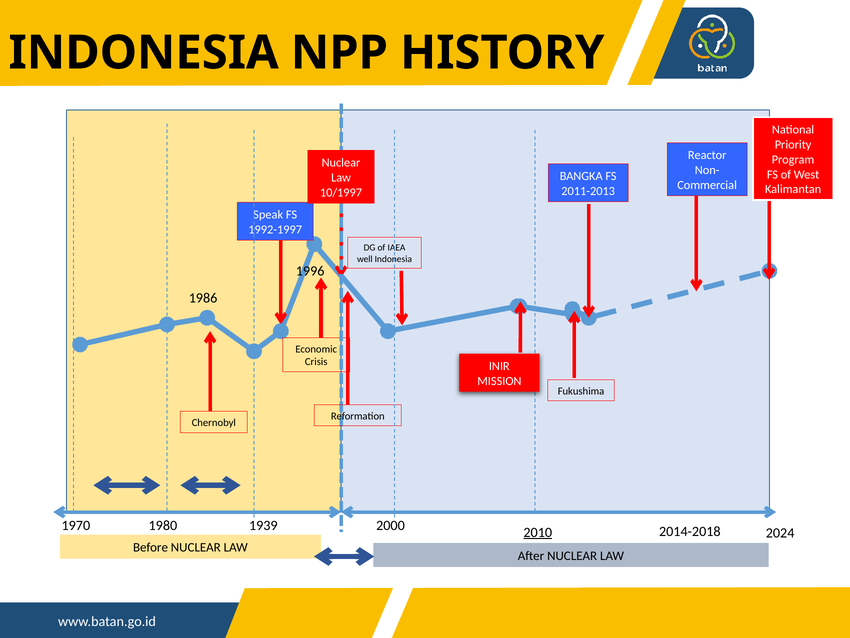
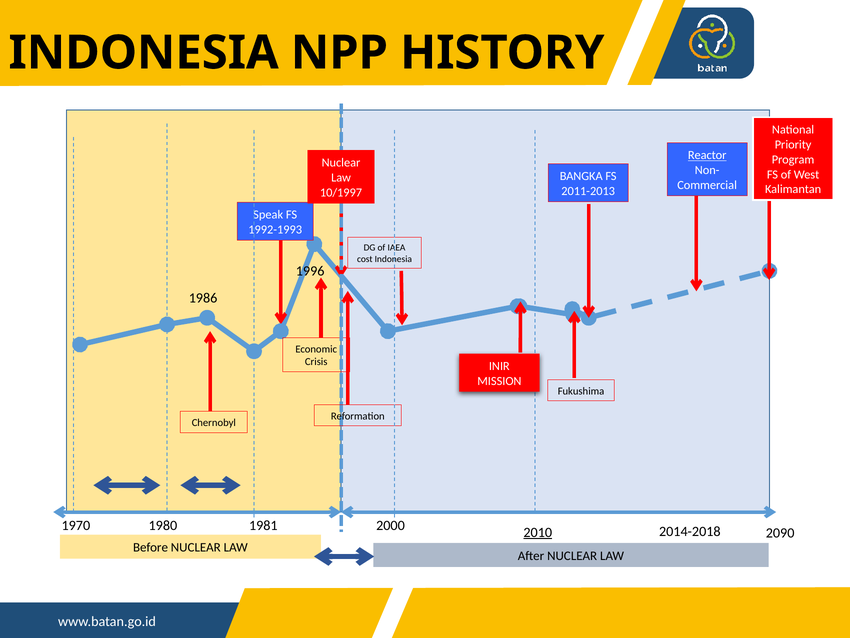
Reactor underline: none -> present
1992-1997: 1992-1997 -> 1992-1993
well: well -> cost
1939: 1939 -> 1981
2024: 2024 -> 2090
